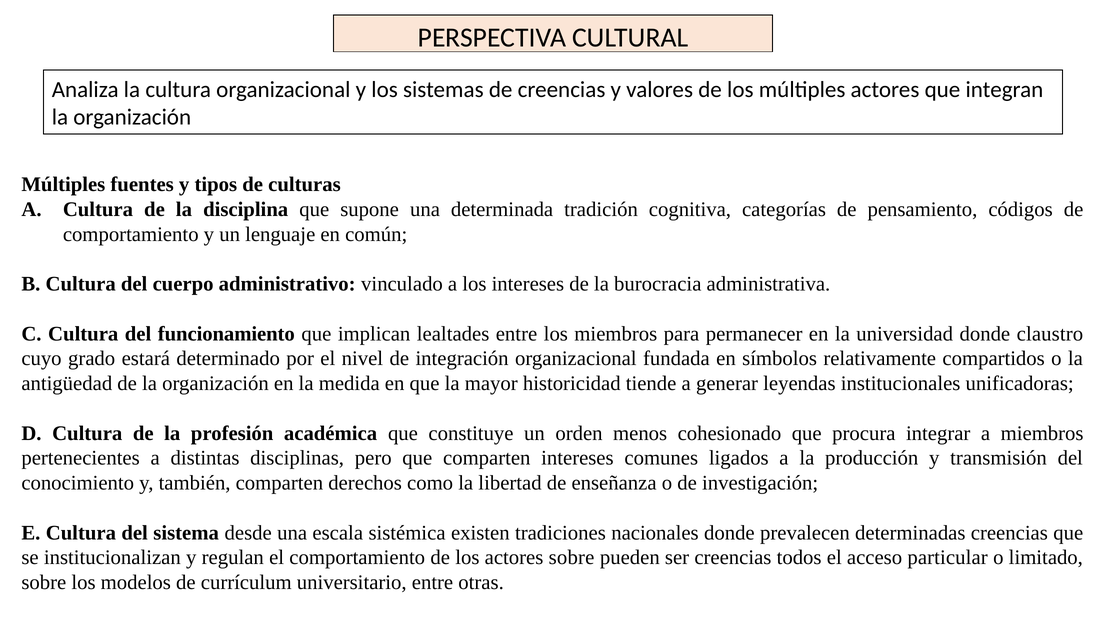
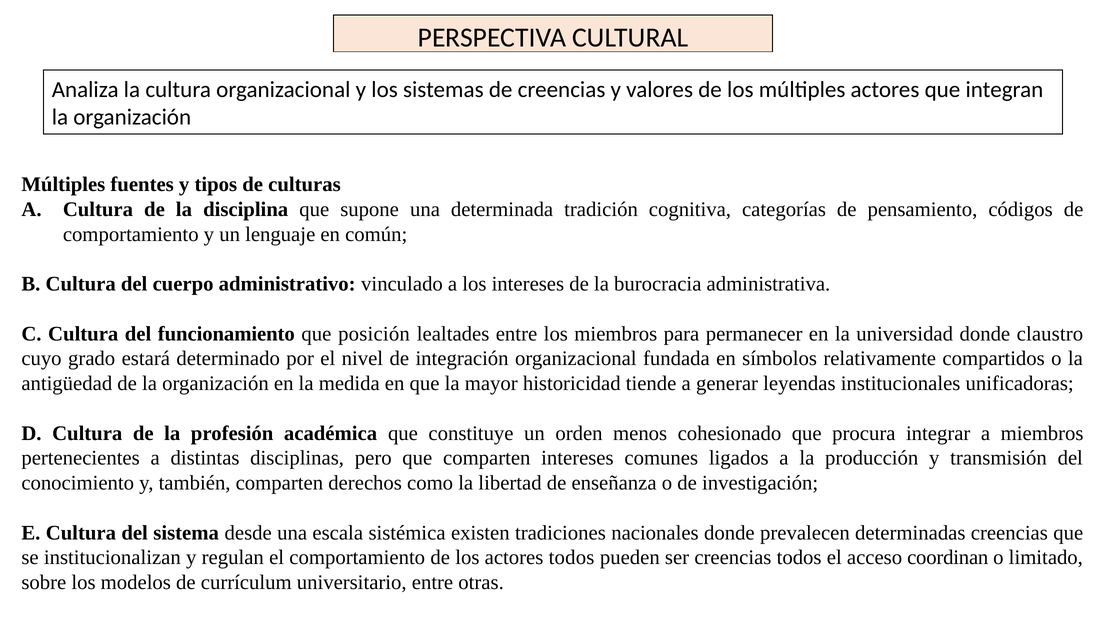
implican: implican -> posición
actores sobre: sobre -> todos
particular: particular -> coordinan
